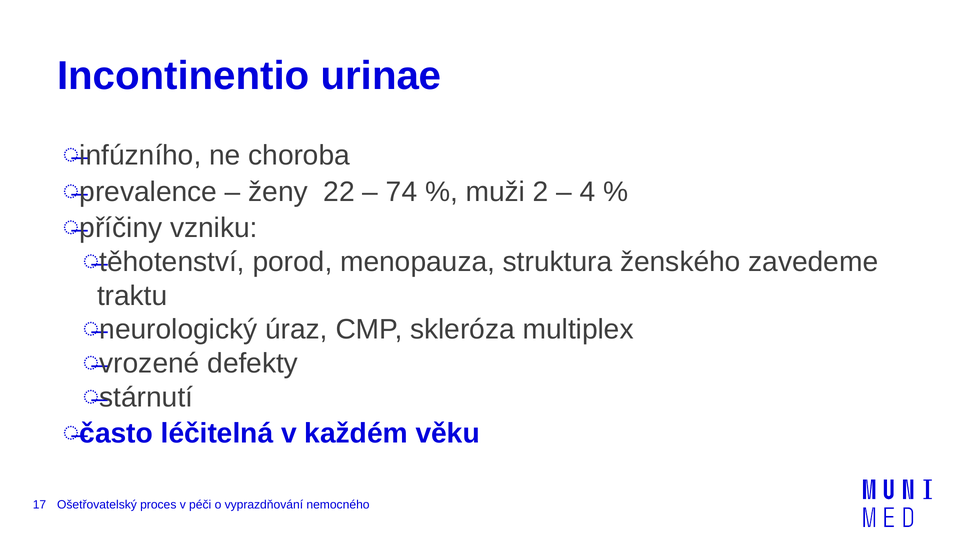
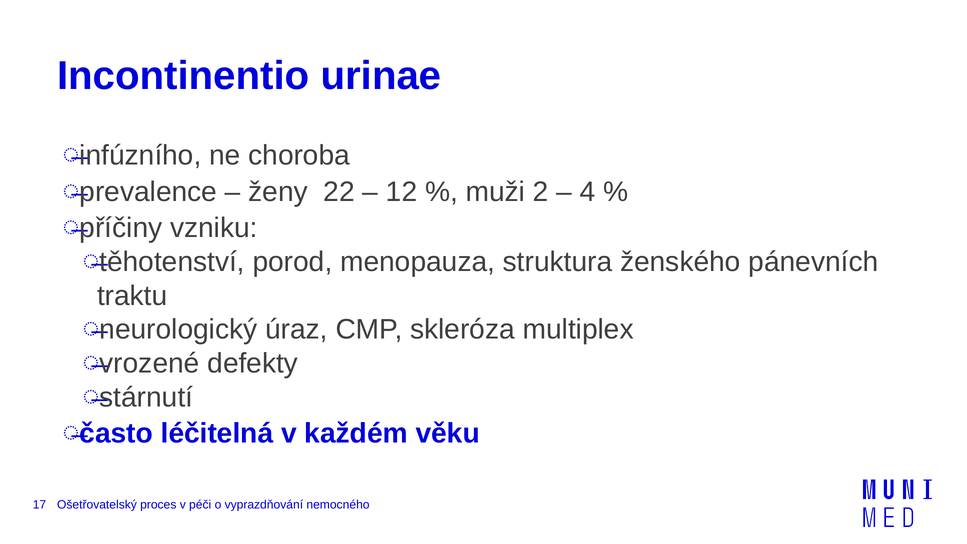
74: 74 -> 12
zavedeme: zavedeme -> pánevních
